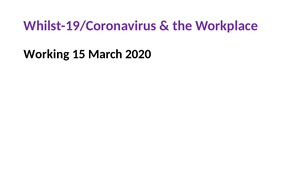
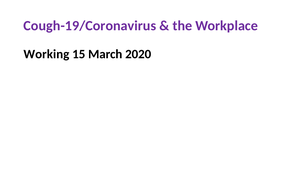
Whilst-19/Coronavirus: Whilst-19/Coronavirus -> Cough-19/Coronavirus
